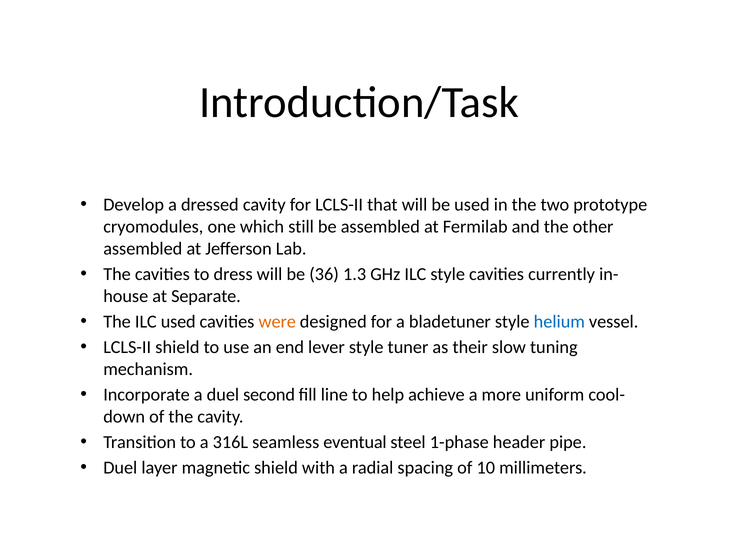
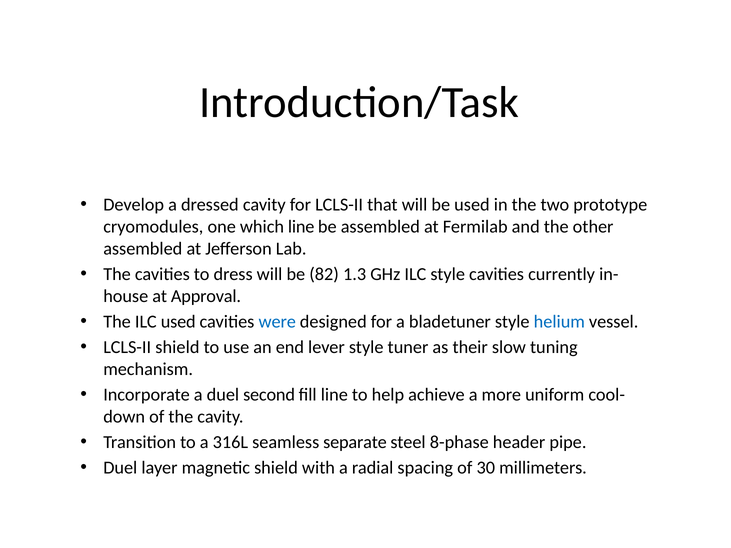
which still: still -> line
36: 36 -> 82
Separate: Separate -> Approval
were colour: orange -> blue
eventual: eventual -> separate
1-phase: 1-phase -> 8-phase
10: 10 -> 30
